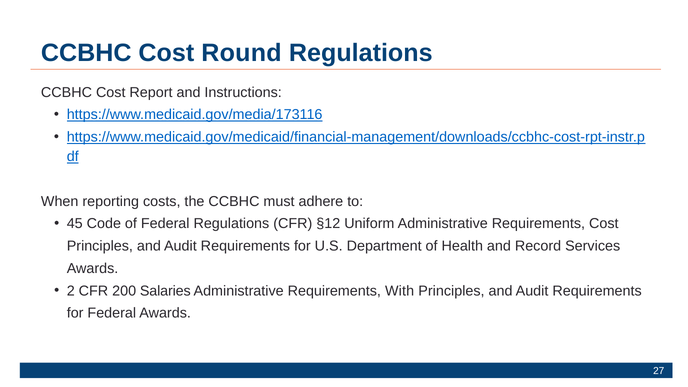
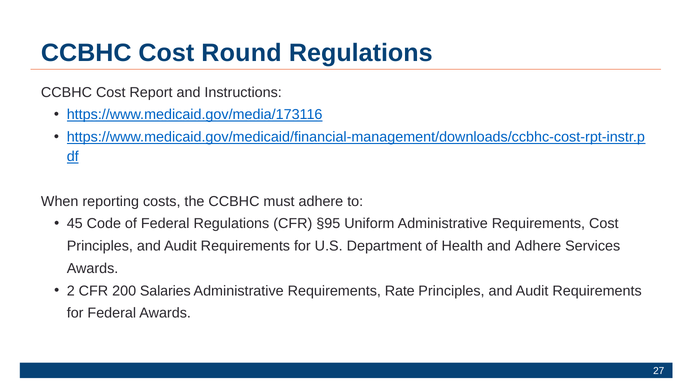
§12: §12 -> §95
and Record: Record -> Adhere
With: With -> Rate
